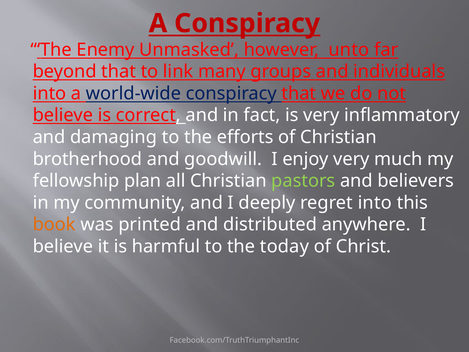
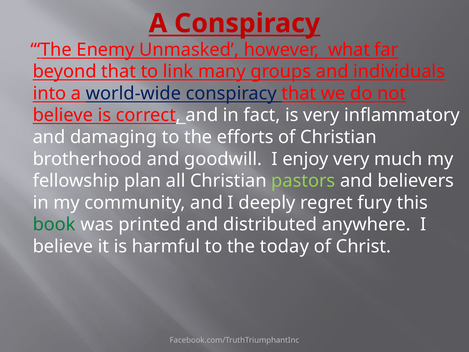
unto: unto -> what
regret into: into -> fury
book colour: orange -> green
